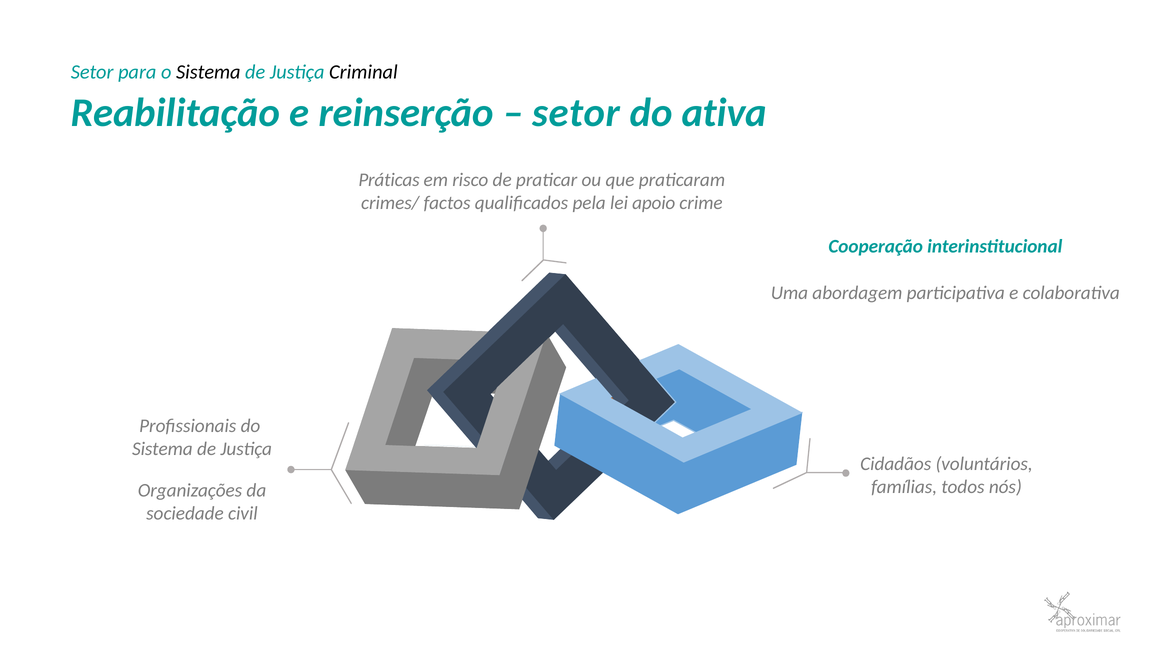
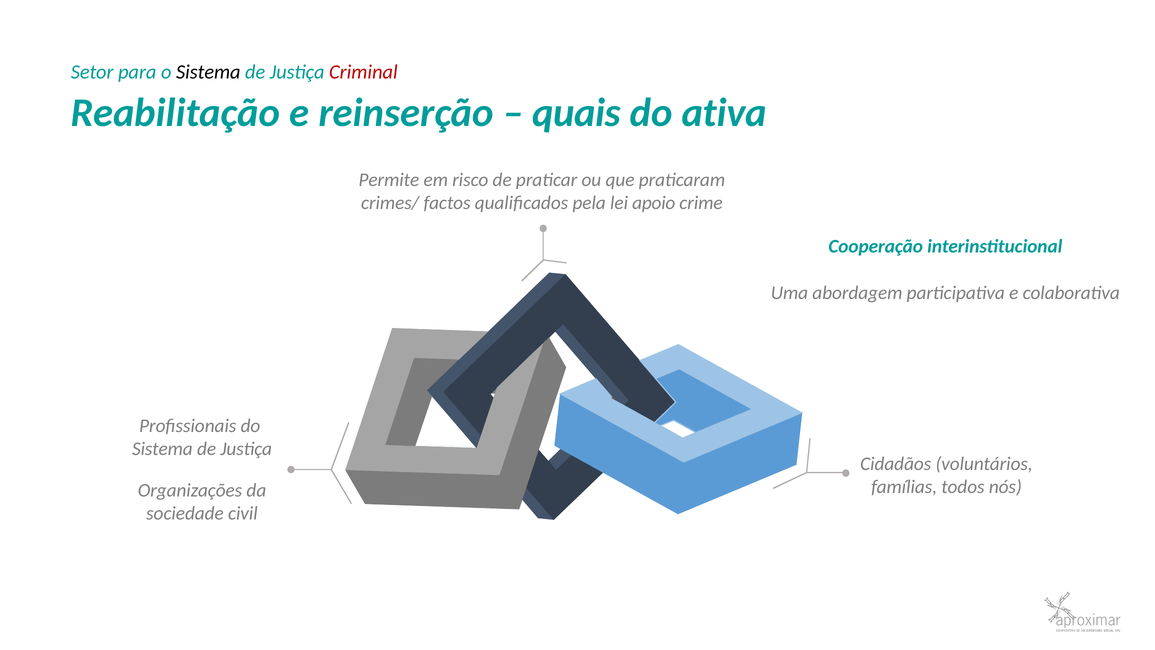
Criminal colour: black -> red
setor at (576, 113): setor -> quais
Práticas: Práticas -> Permite
